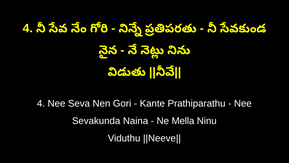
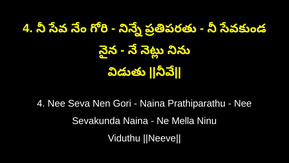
Kante at (152, 103): Kante -> Naina
